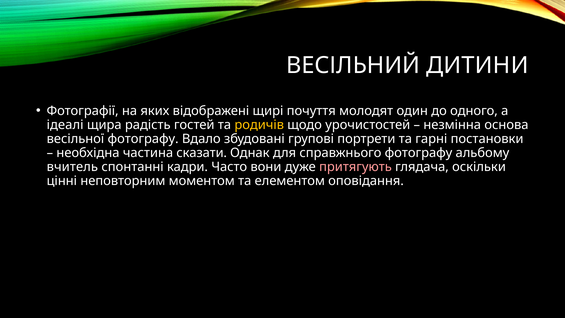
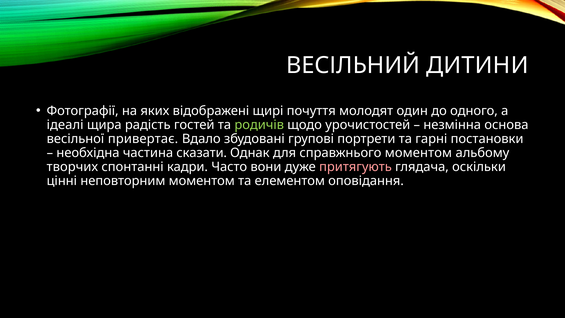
родичів colour: yellow -> light green
весільної фотографу: фотографу -> привертає
справжнього фотографу: фотографу -> моментом
вчитель: вчитель -> творчих
